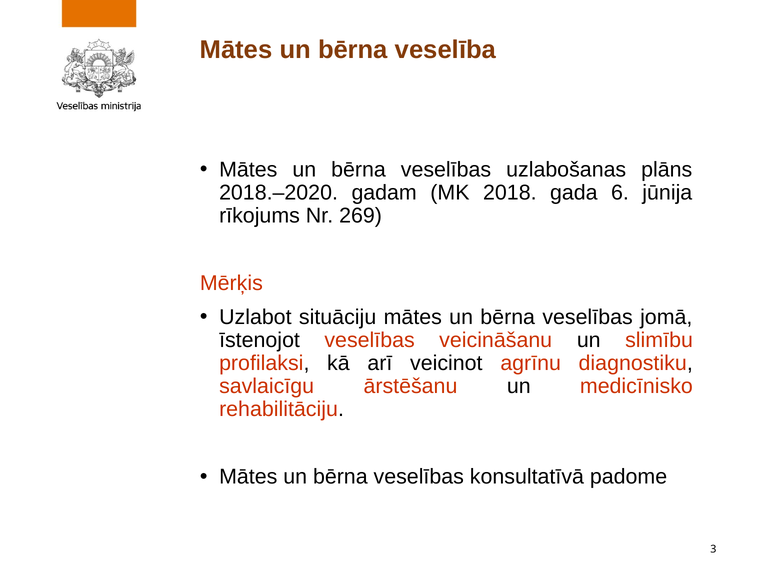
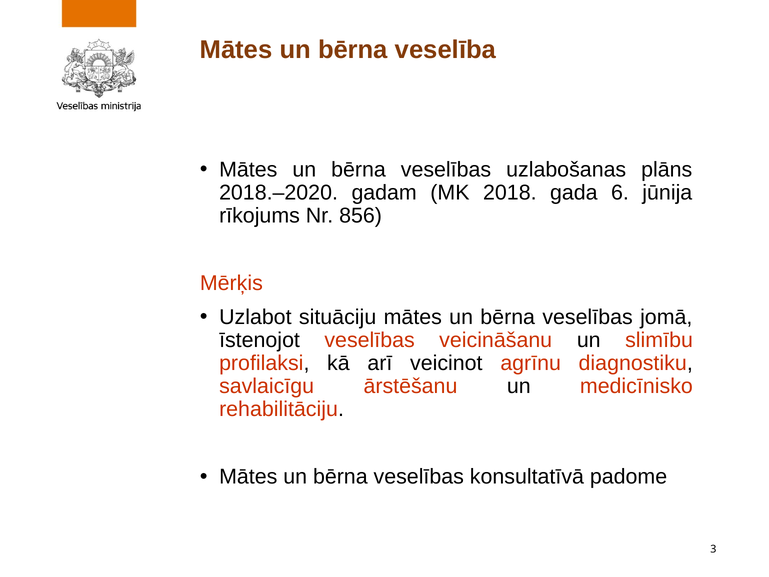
269: 269 -> 856
